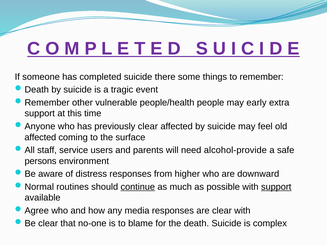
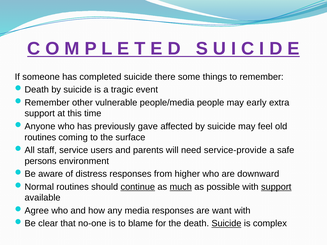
people/health: people/health -> people/media
previously clear: clear -> gave
affected at (40, 137): affected -> routines
alcohol-provide: alcohol-provide -> service-provide
much underline: none -> present
are clear: clear -> want
Suicide at (226, 224) underline: none -> present
